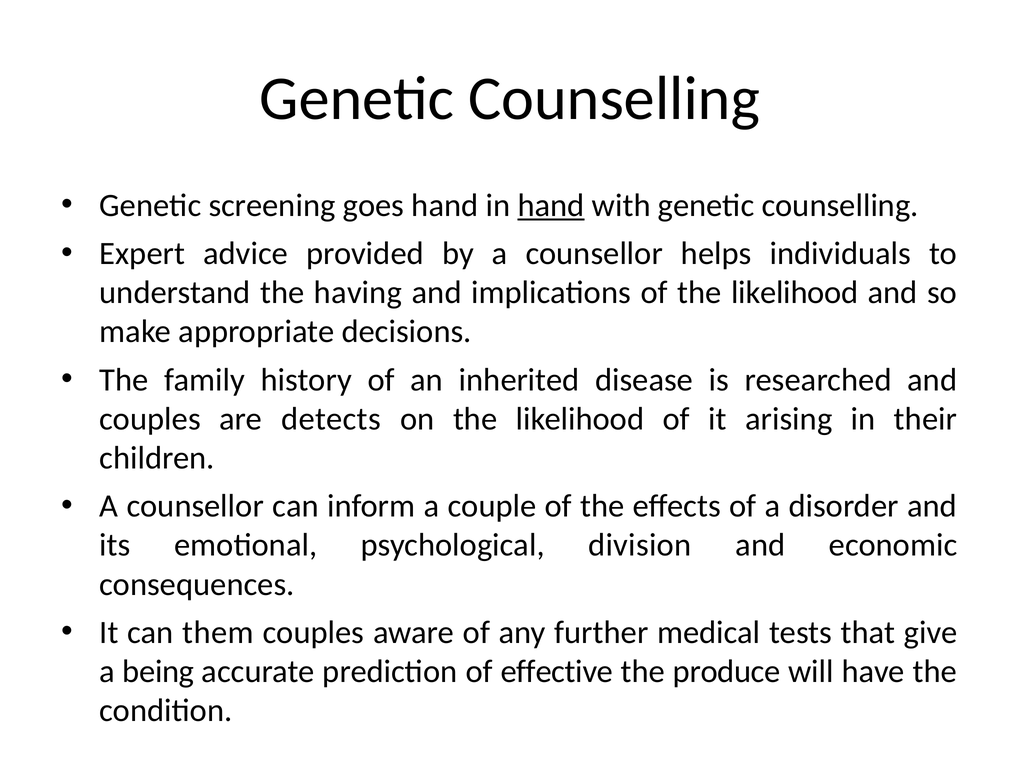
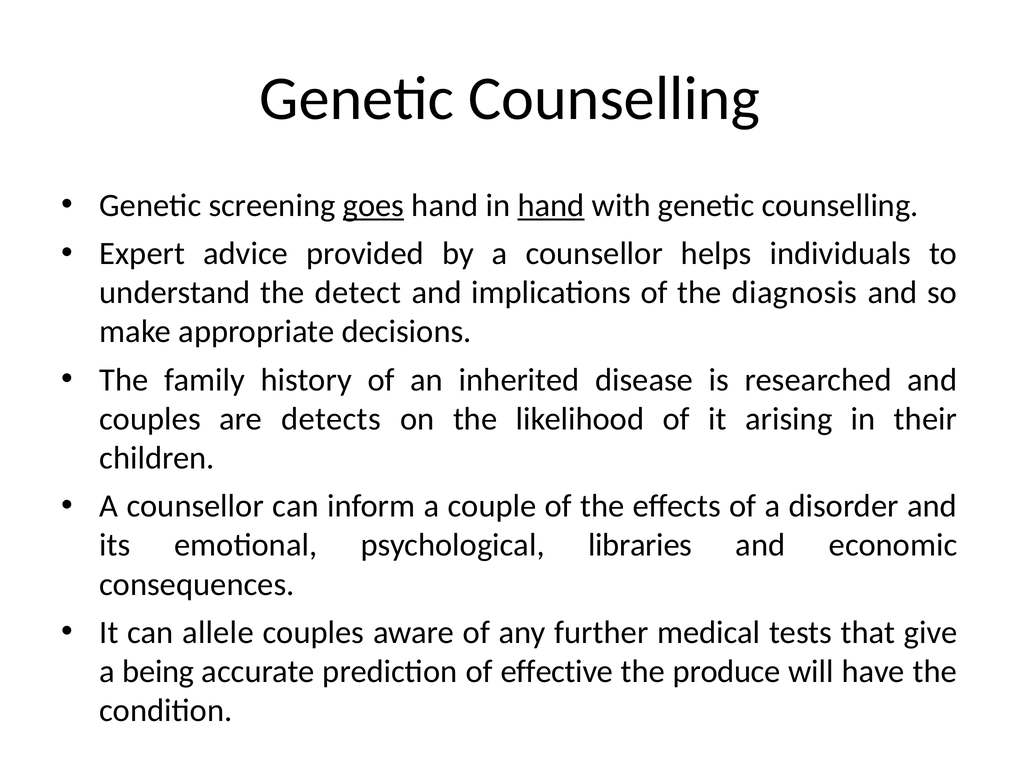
goes underline: none -> present
having: having -> detect
of the likelihood: likelihood -> diagnosis
division: division -> libraries
them: them -> allele
